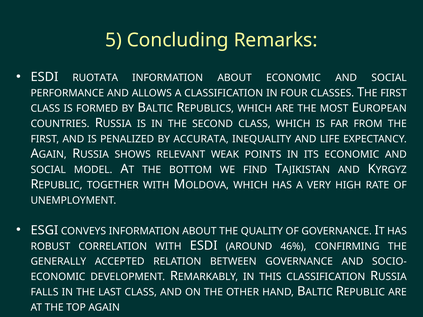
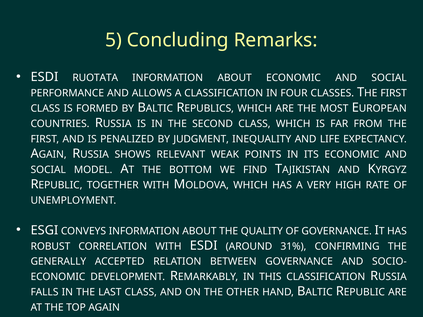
ACCURATA: ACCURATA -> JUDGMENT
46%: 46% -> 31%
